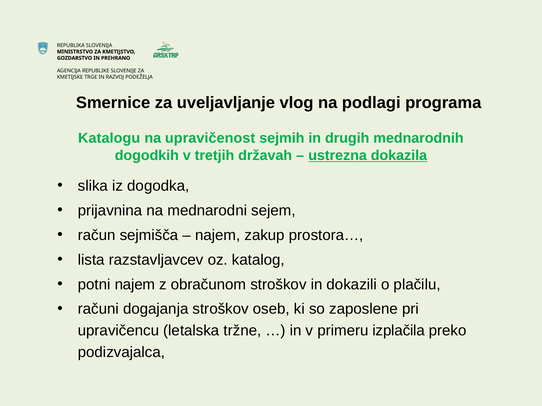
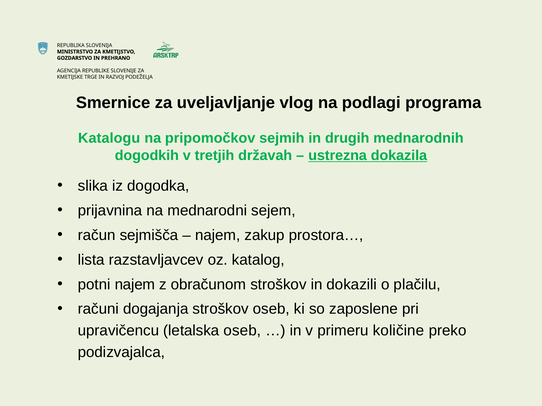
upravičenost: upravičenost -> pripomočkov
letalska tržne: tržne -> oseb
izplačila: izplačila -> količine
